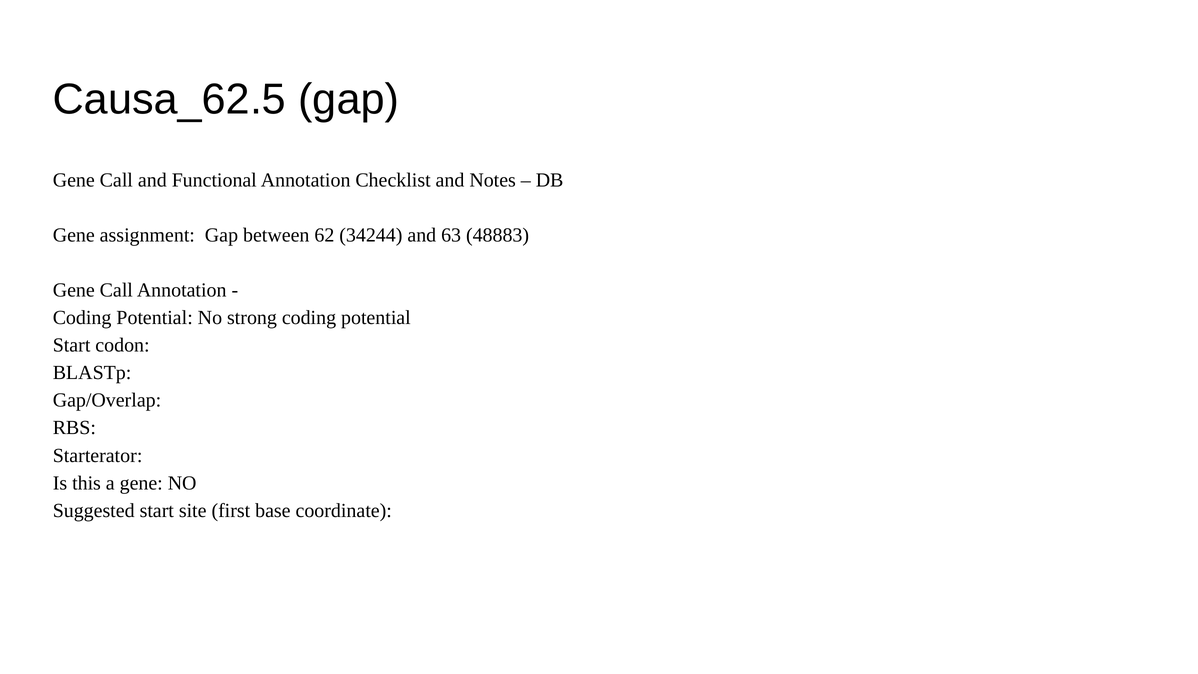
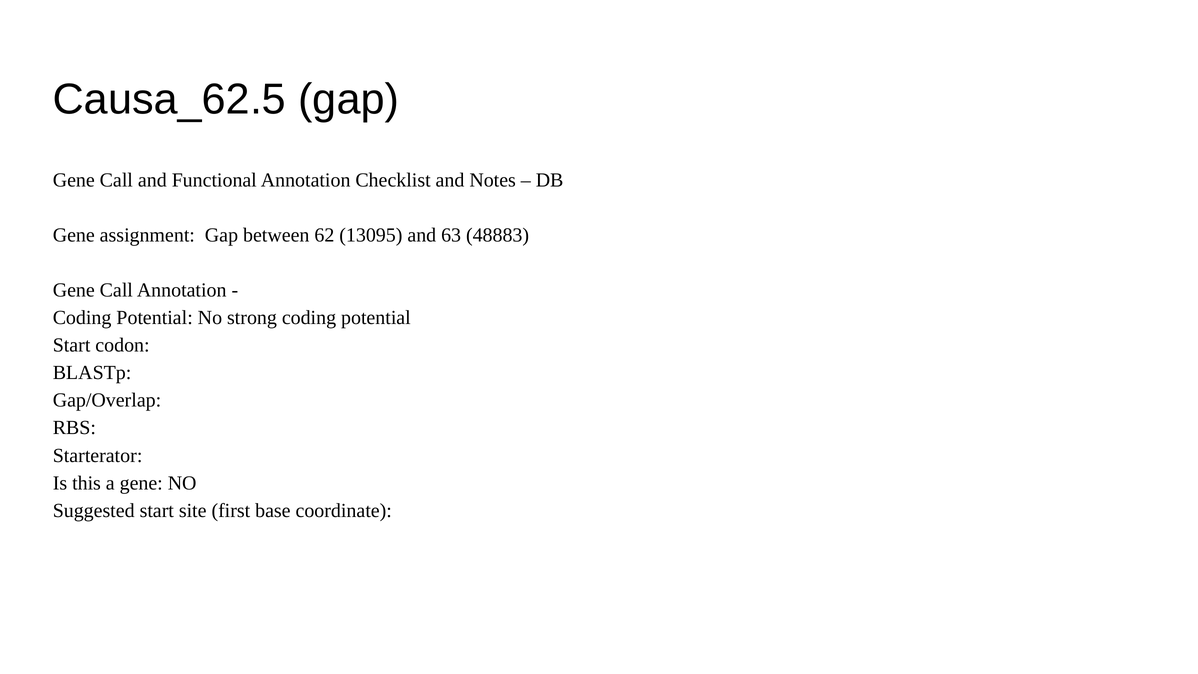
34244: 34244 -> 13095
